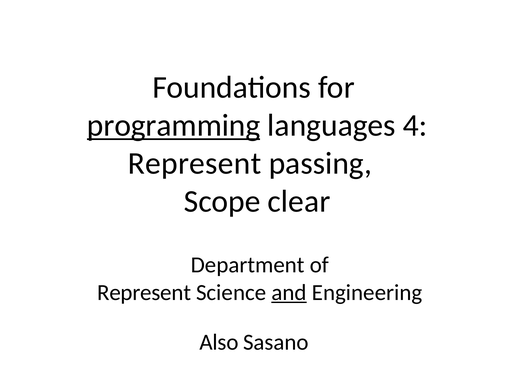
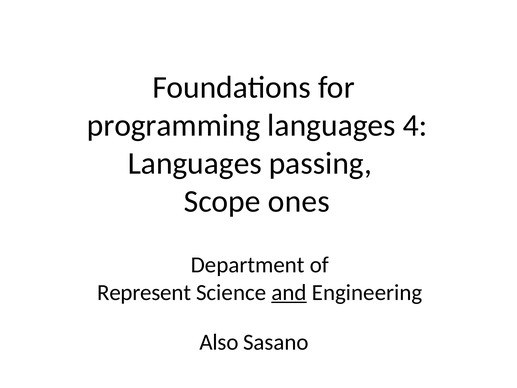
programming underline: present -> none
Represent at (195, 163): Represent -> Languages
clear: clear -> ones
